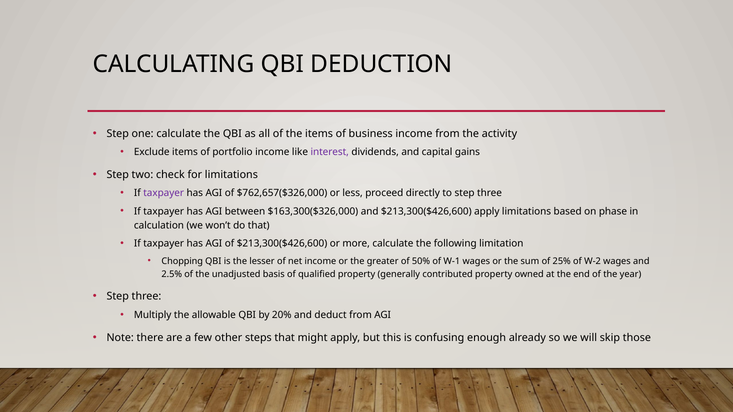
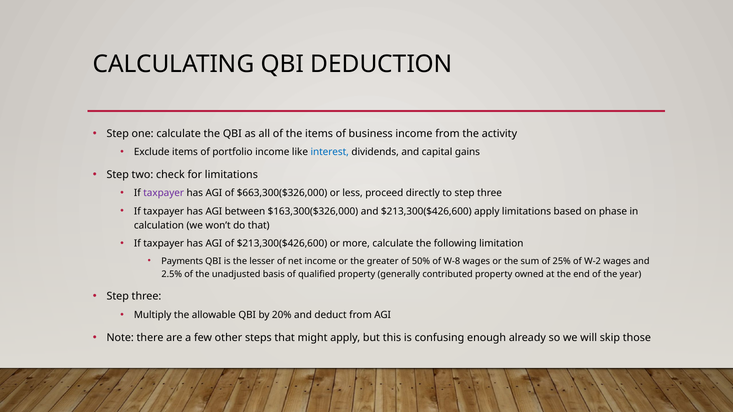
interest colour: purple -> blue
$762,657($326,000: $762,657($326,000 -> $663,300($326,000
Chopping: Chopping -> Payments
W-1: W-1 -> W-8
